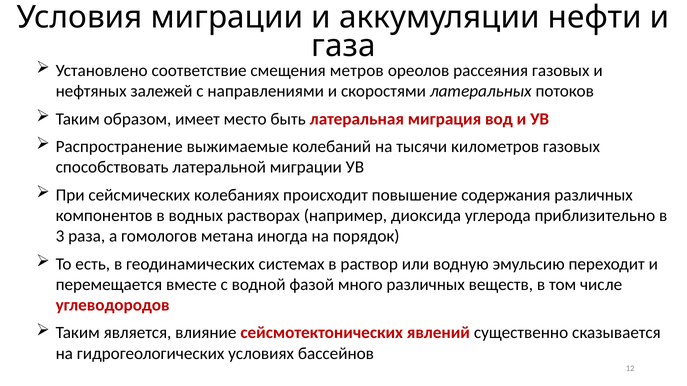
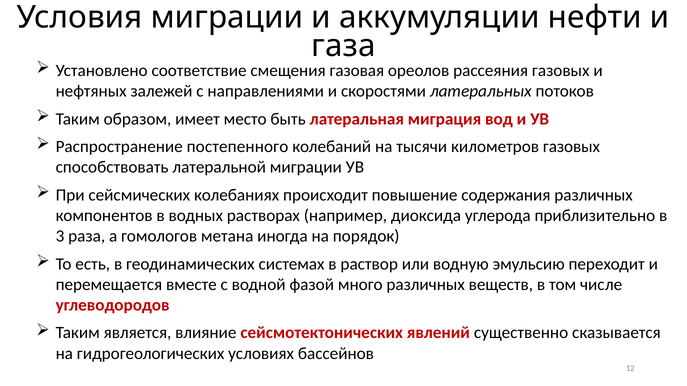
метров: метров -> газовая
выжимаемые: выжимаемые -> постепенного
